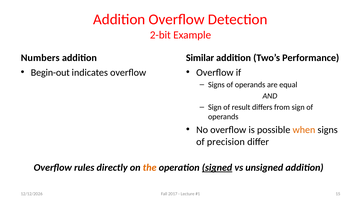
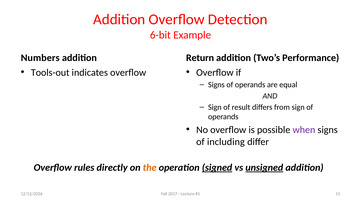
2-bit: 2-bit -> 6-bit
Similar: Similar -> Return
Begin-out: Begin-out -> Tools-out
when colour: orange -> purple
precision: precision -> including
unsigned underline: none -> present
